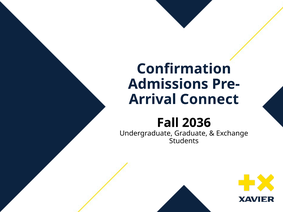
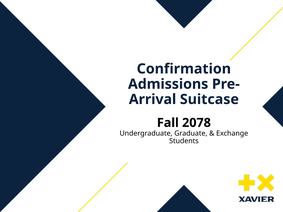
Connect: Connect -> Suitcase
2036: 2036 -> 2078
